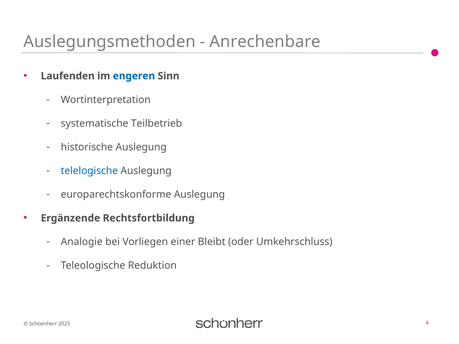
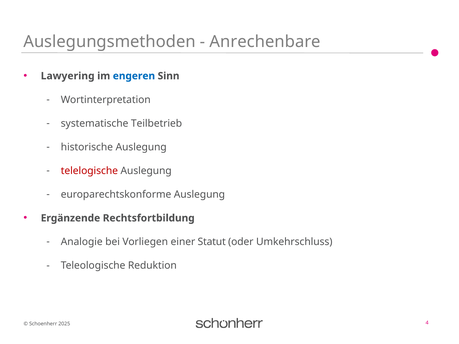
Laufenden: Laufenden -> Lawyering
telelogische colour: blue -> red
Bleibt: Bleibt -> Statut
